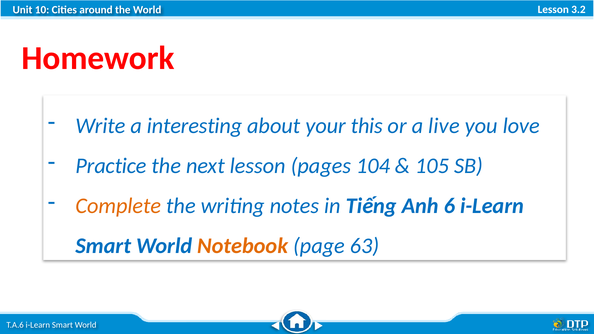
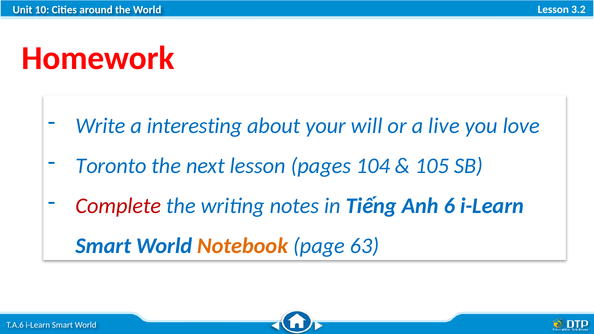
this: this -> will
Practice: Practice -> Toronto
Complete colour: orange -> red
